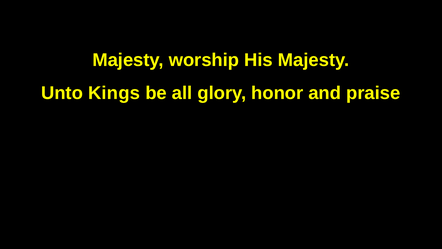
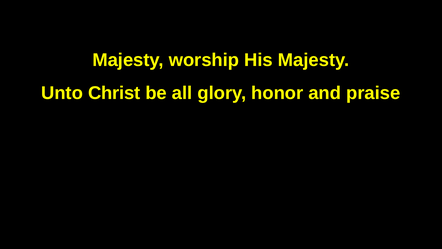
Kings: Kings -> Christ
